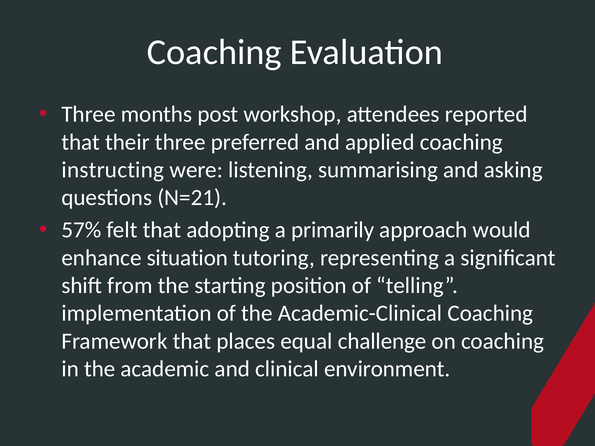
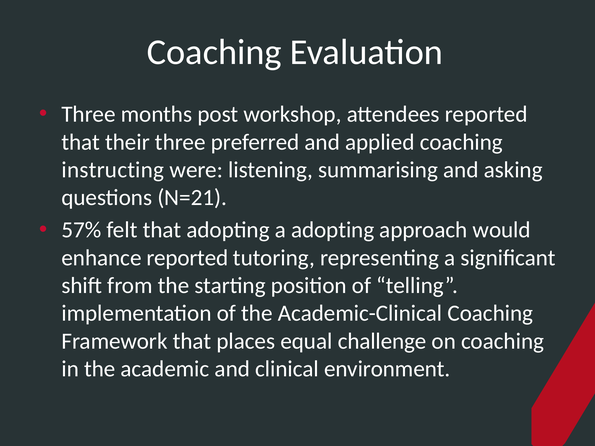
a primarily: primarily -> adopting
enhance situation: situation -> reported
